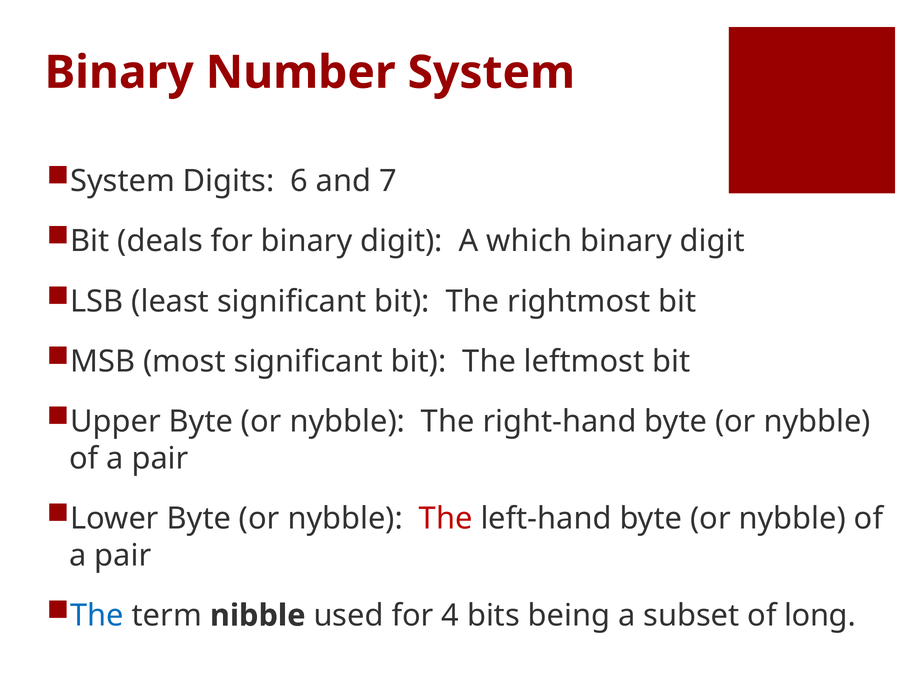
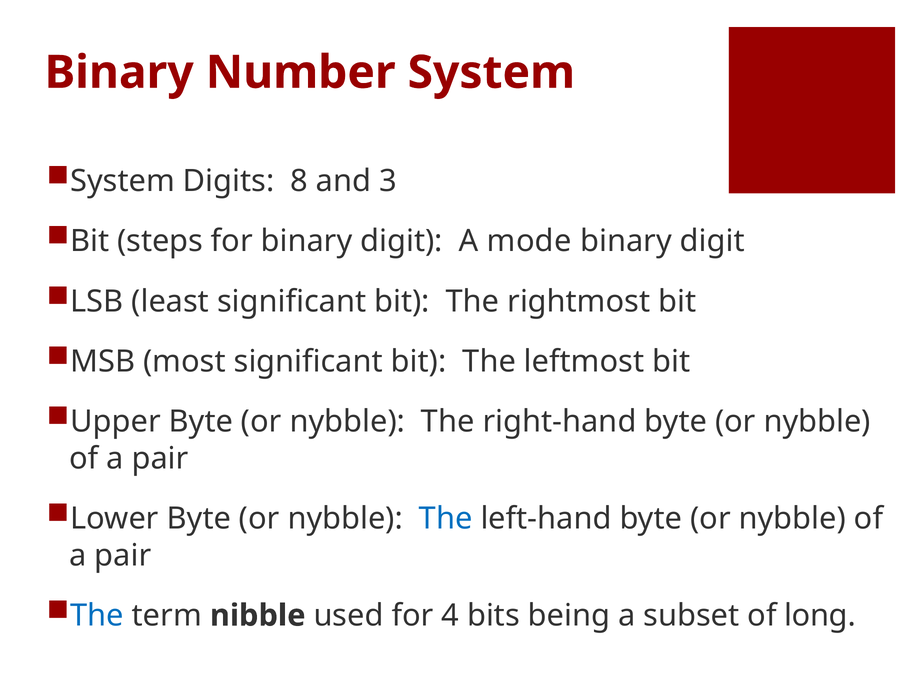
6: 6 -> 8
7: 7 -> 3
deals: deals -> steps
which: which -> mode
The at (446, 519) colour: red -> blue
